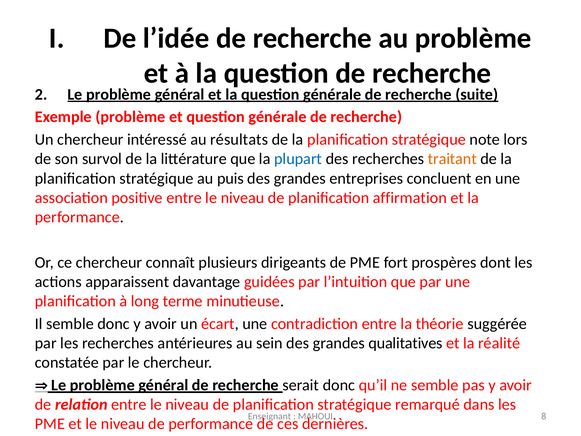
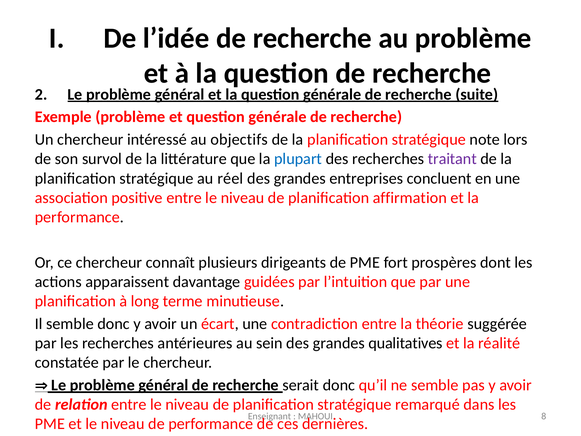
résultats: résultats -> objectifs
traitant colour: orange -> purple
puis: puis -> réel
